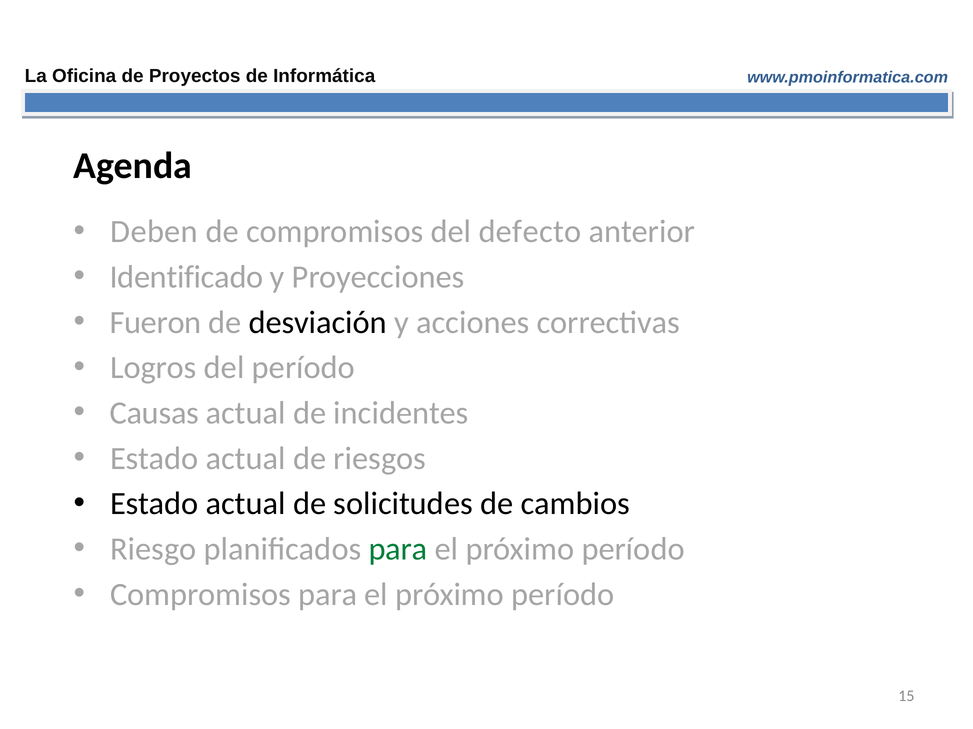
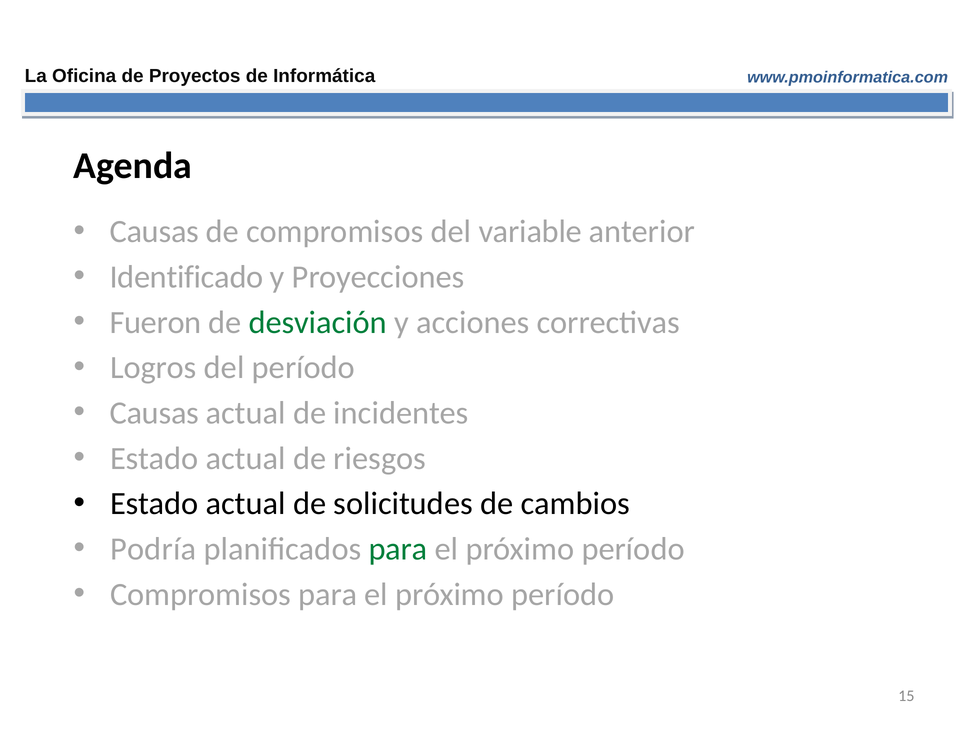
Deben at (154, 232): Deben -> Causas
defecto: defecto -> variable
desviación colour: black -> green
Riesgo: Riesgo -> Podría
